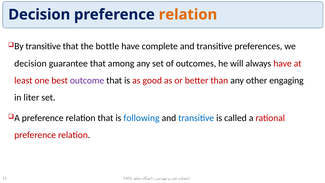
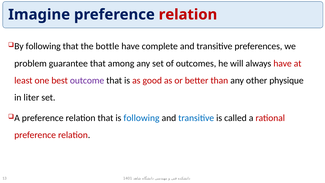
Decision at (39, 15): Decision -> Imagine
relation at (188, 15) colour: orange -> red
transitive at (43, 46): transitive -> following
decision at (30, 63): decision -> problem
engaging: engaging -> physique
